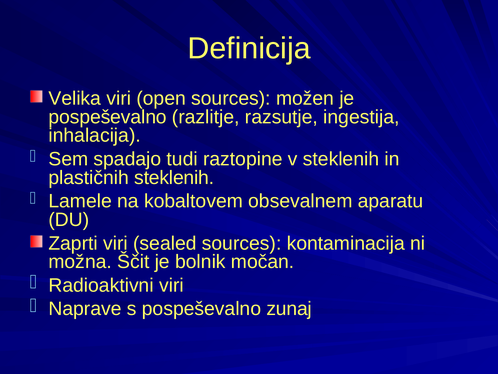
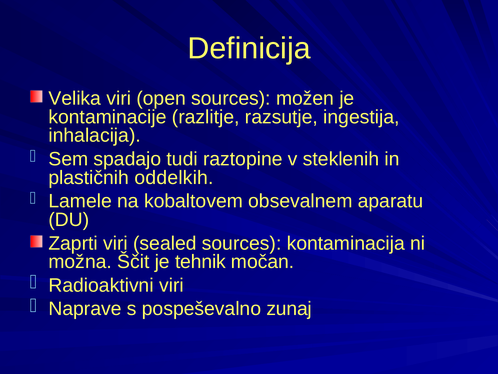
pospeševalno at (108, 117): pospeševalno -> kontaminacije
plastičnih steklenih: steklenih -> oddelkih
bolnik: bolnik -> tehnik
